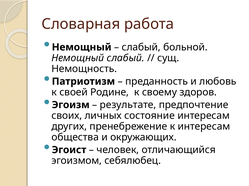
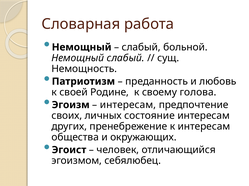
здоров: здоров -> голова
результате at (128, 105): результате -> интересам
